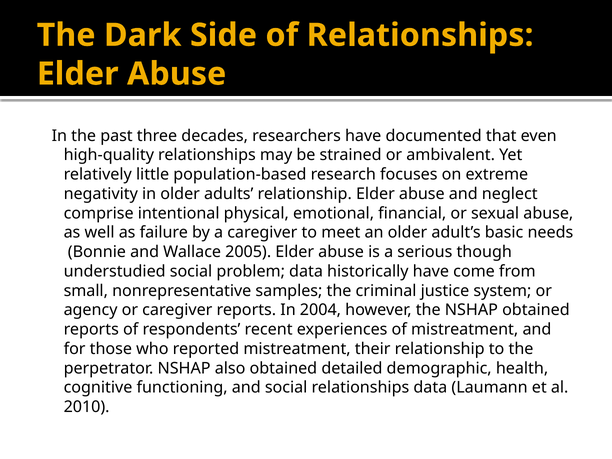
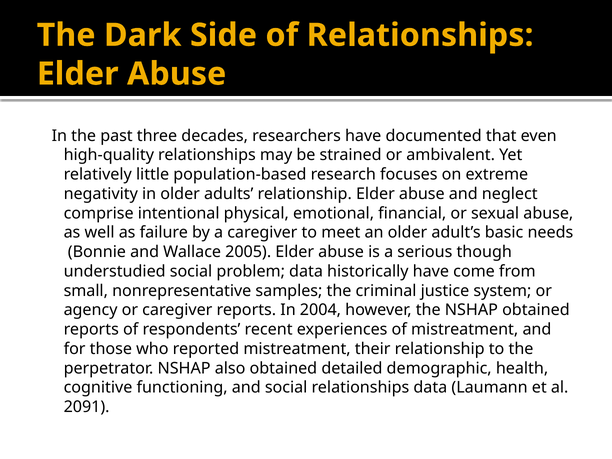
2010: 2010 -> 2091
